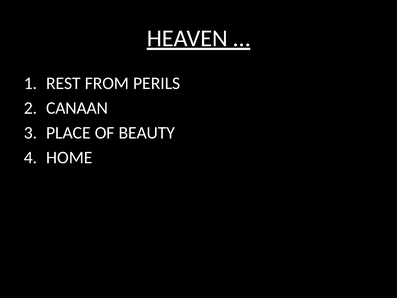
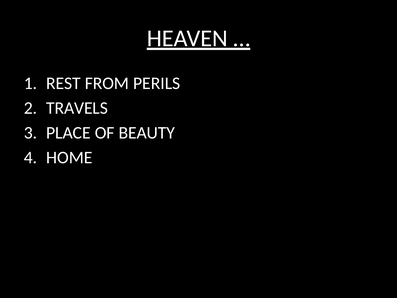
CANAAN: CANAAN -> TRAVELS
